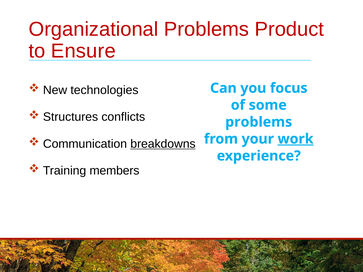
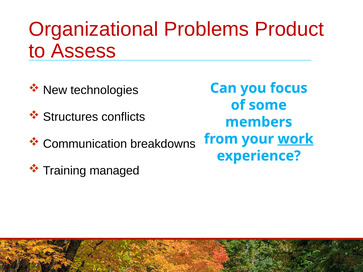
Ensure: Ensure -> Assess
problems at (259, 122): problems -> members
breakdowns underline: present -> none
members: members -> managed
